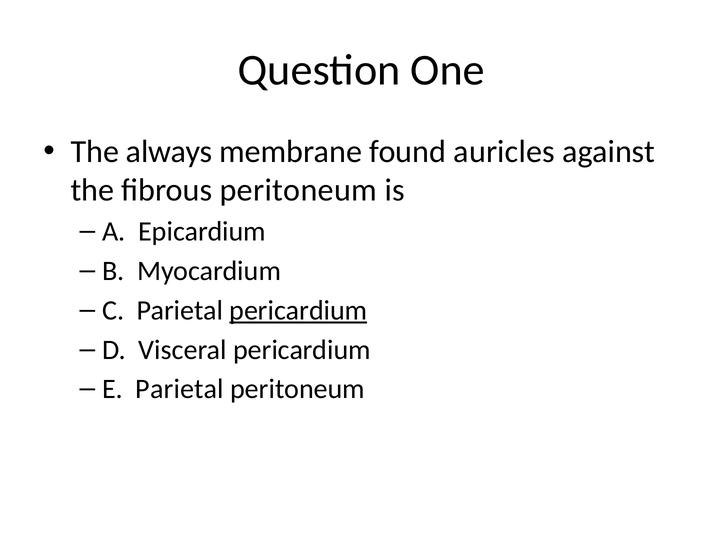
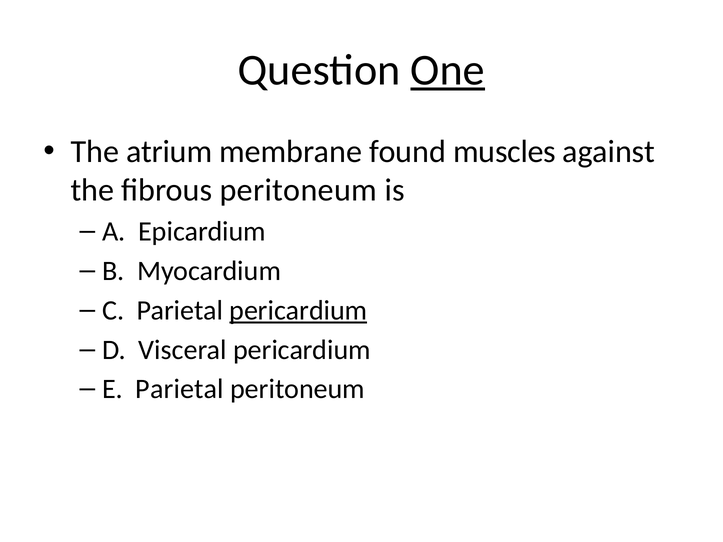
One underline: none -> present
always: always -> atrium
auricles: auricles -> muscles
